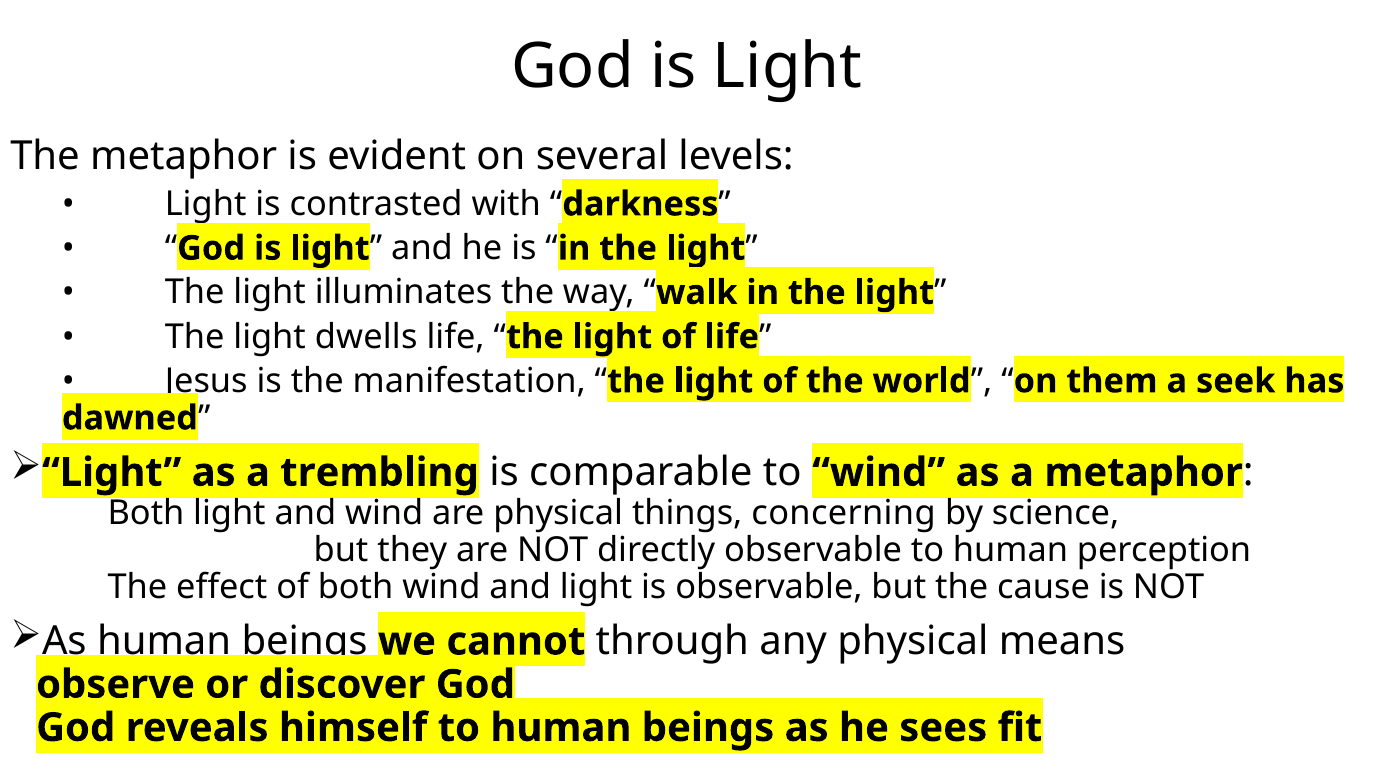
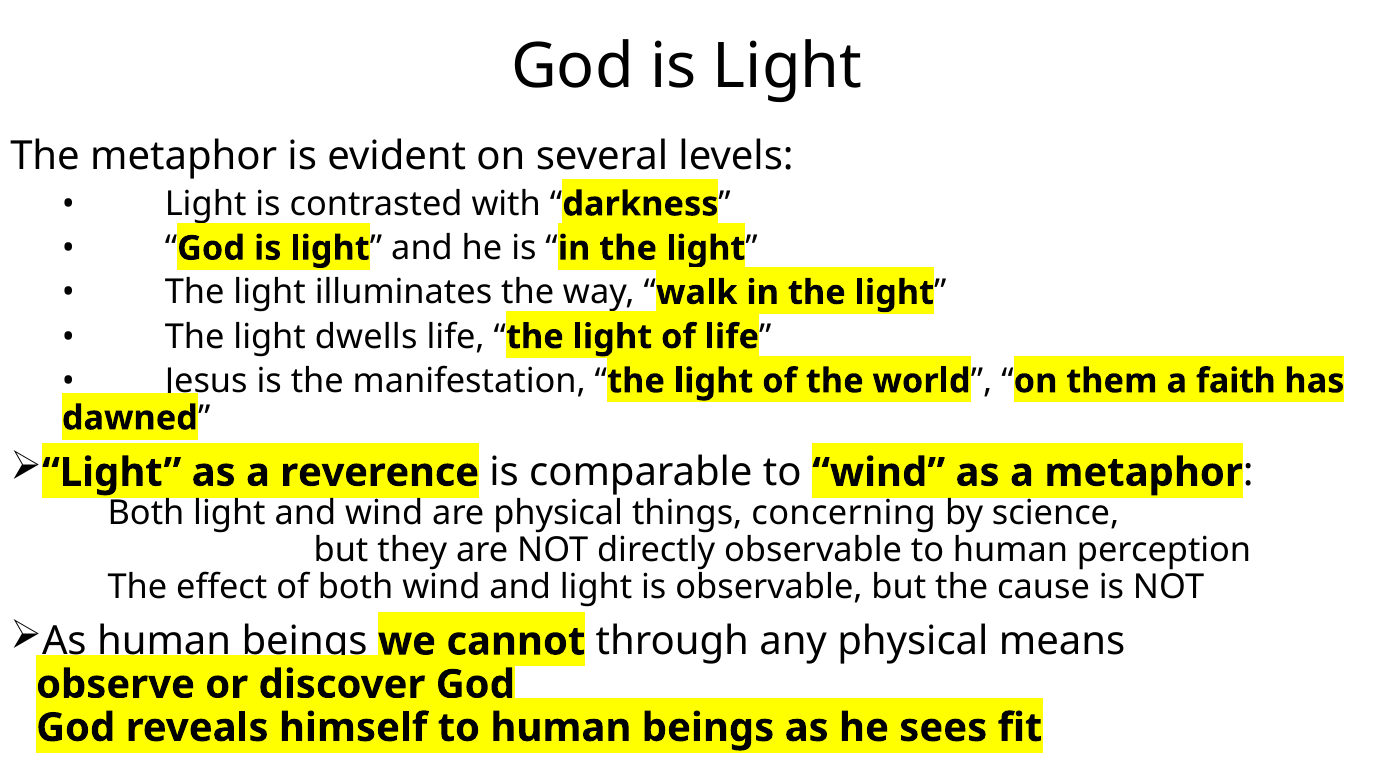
seek: seek -> faith
trembling: trembling -> reverence
